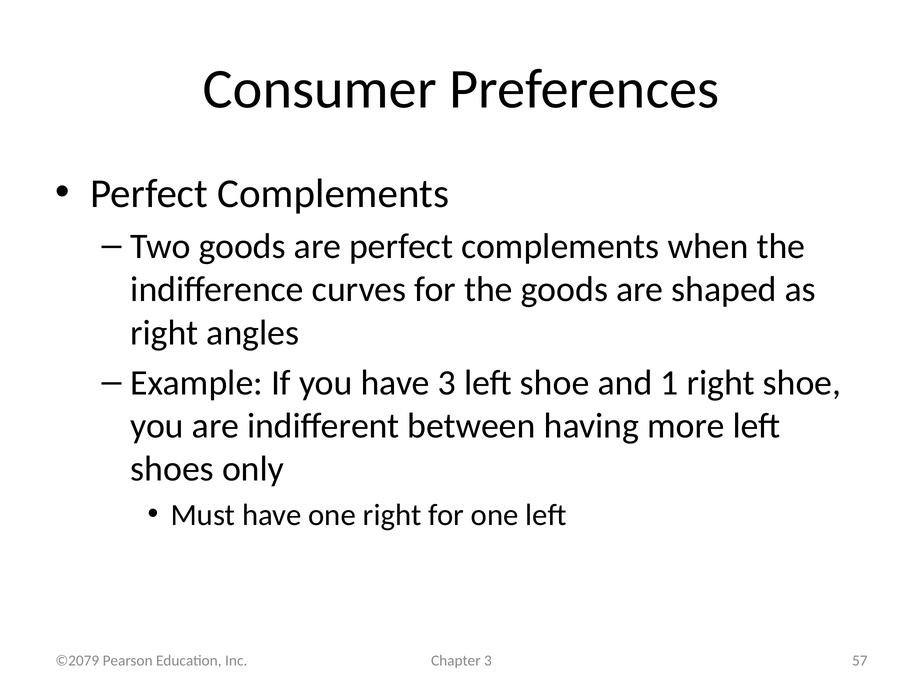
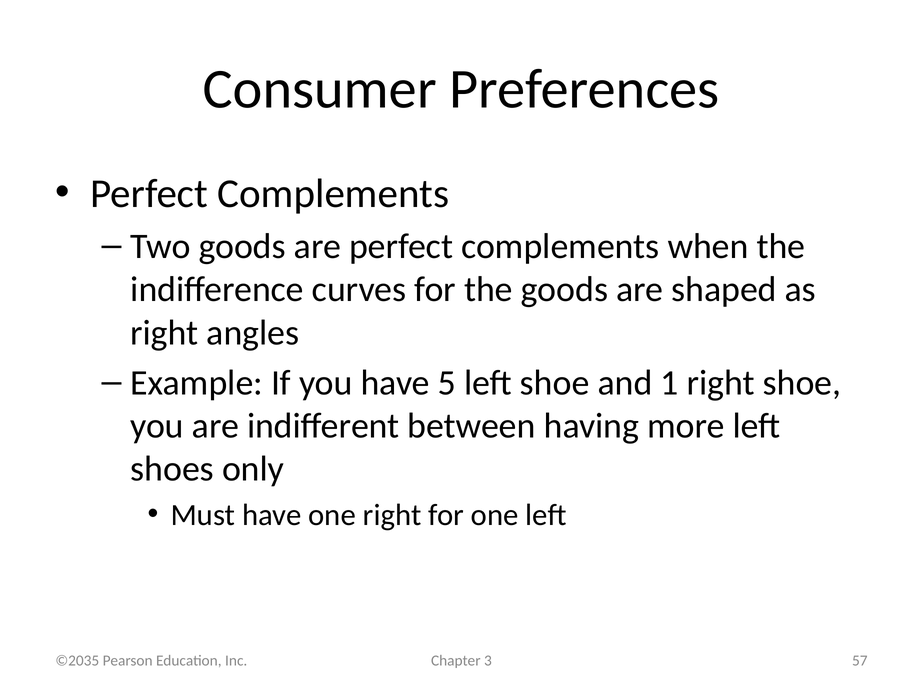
have 3: 3 -> 5
©2079: ©2079 -> ©2035
